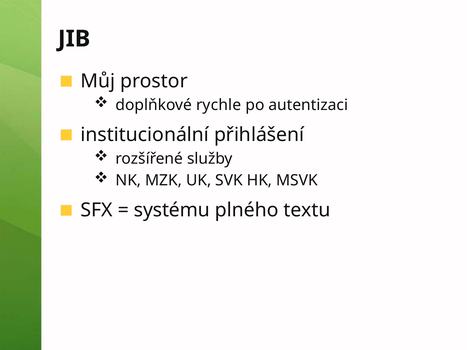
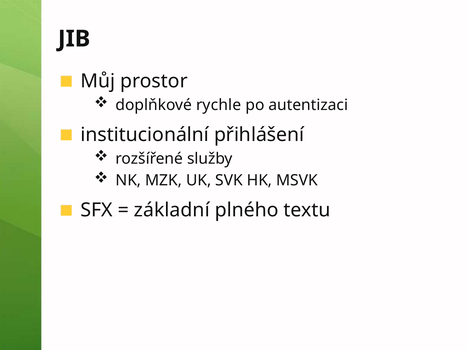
systému: systému -> základní
